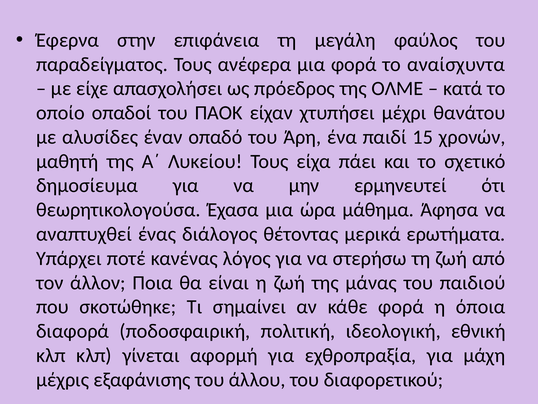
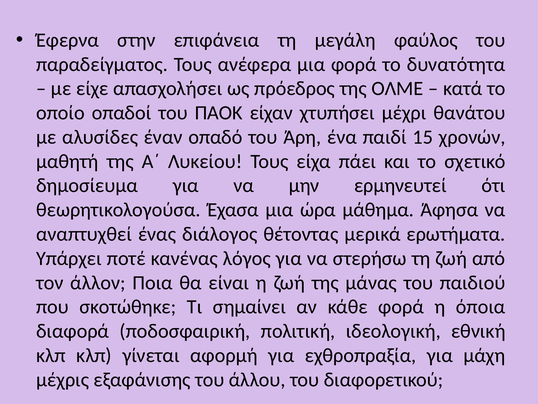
αναίσχυντα: αναίσχυντα -> δυνατότητα
